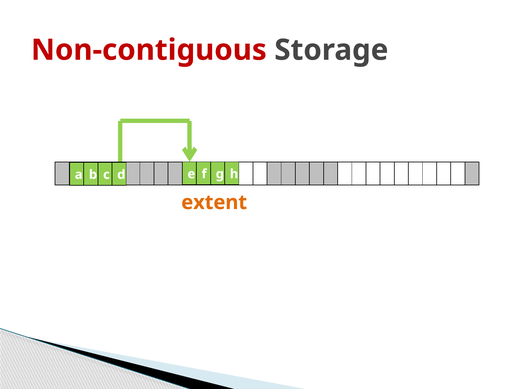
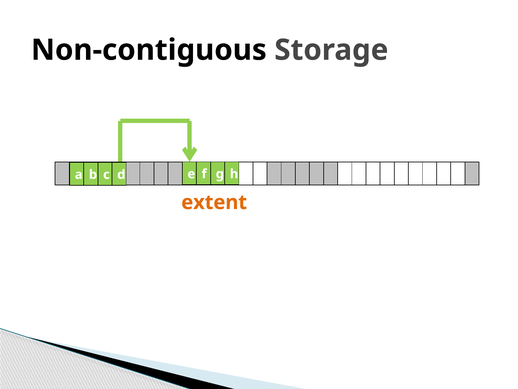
Non-contiguous colour: red -> black
